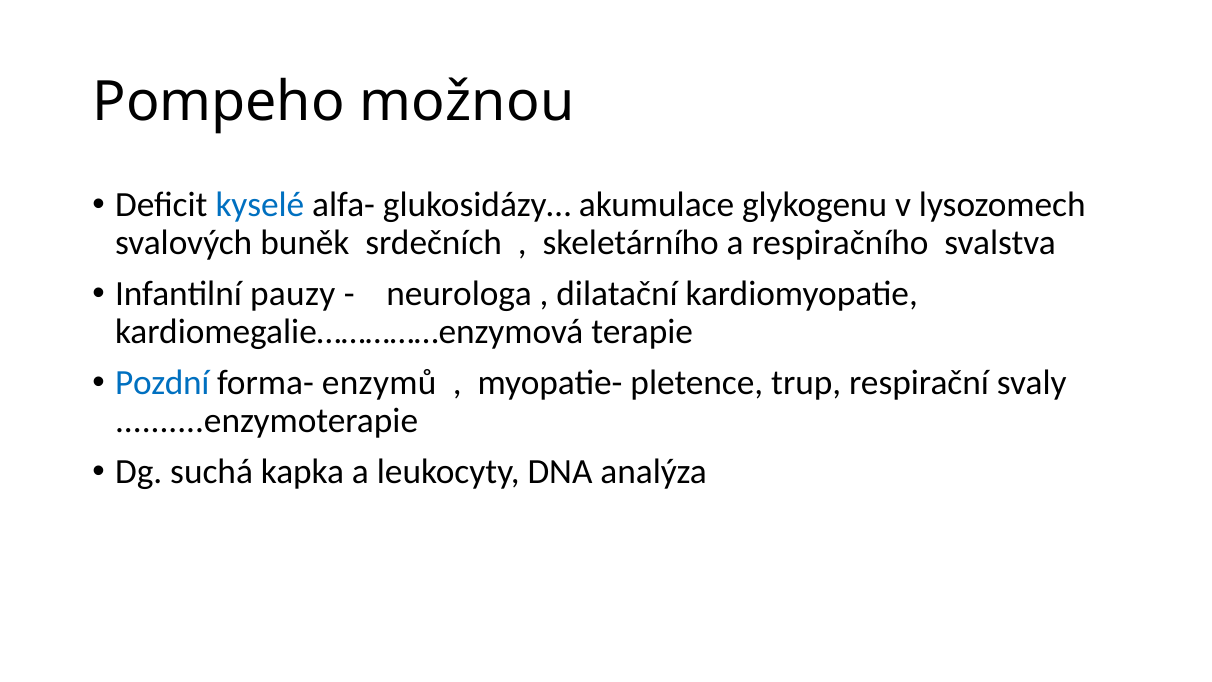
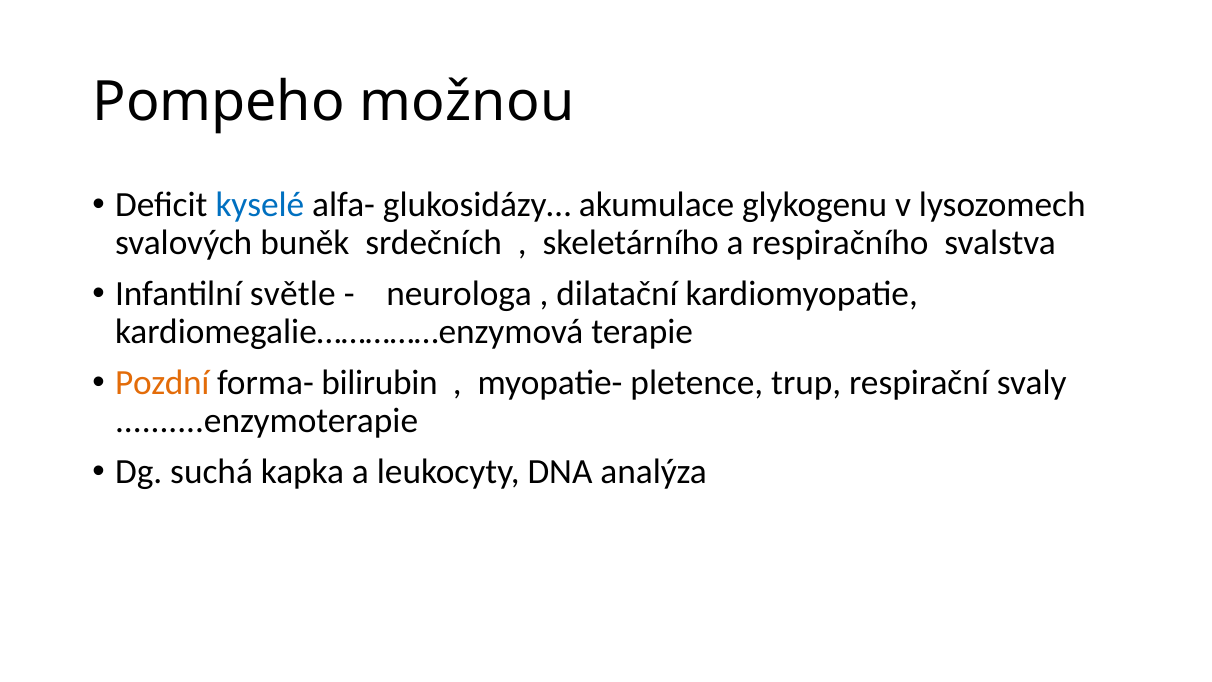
pauzy: pauzy -> světle
Pozdní colour: blue -> orange
enzymů: enzymů -> bilirubin
